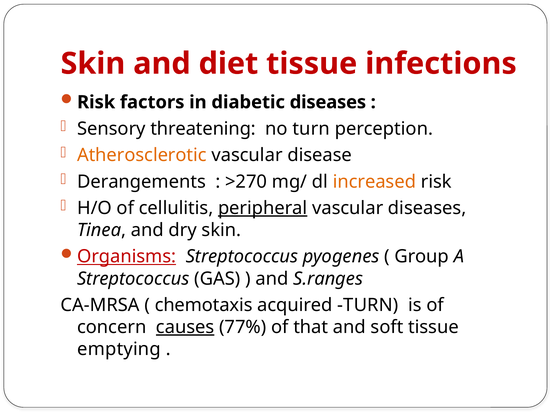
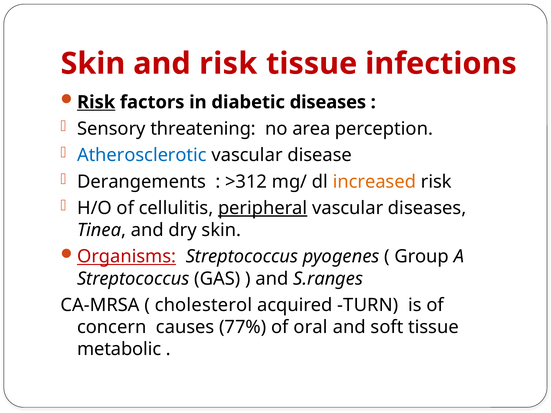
and diet: diet -> risk
Risk at (96, 102) underline: none -> present
no turn: turn -> area
Atherosclerotic colour: orange -> blue
>270: >270 -> >312
chemotaxis: chemotaxis -> cholesterol
causes underline: present -> none
that: that -> oral
emptying: emptying -> metabolic
